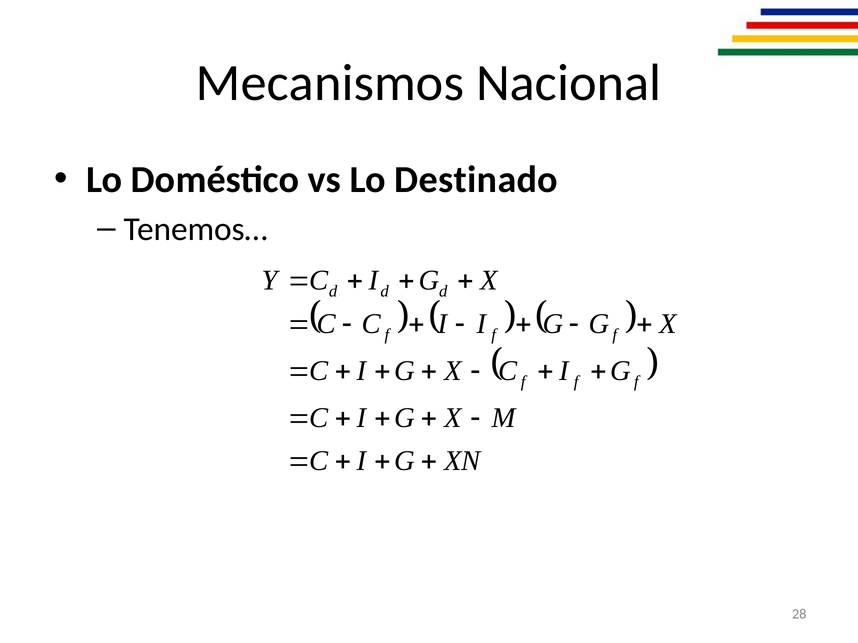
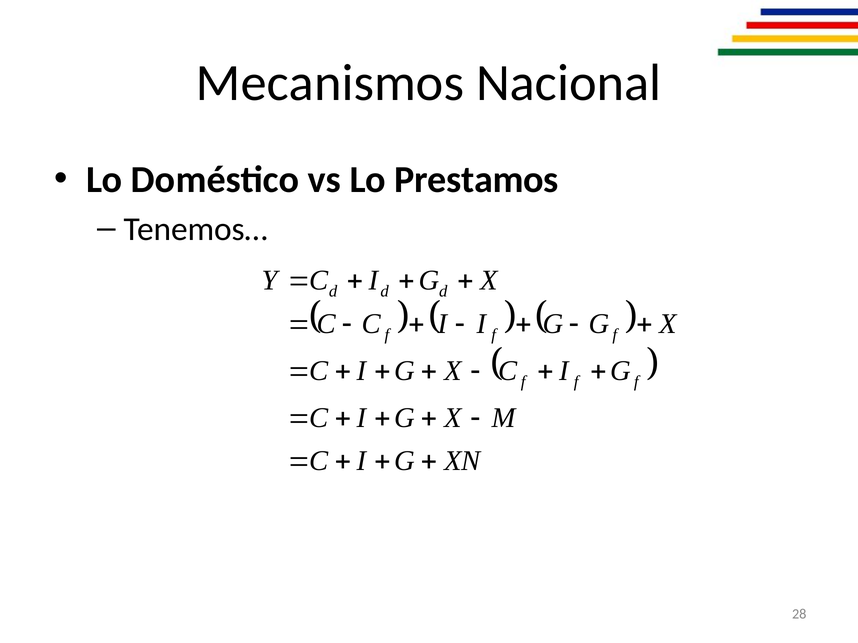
Destinado: Destinado -> Prestamos
